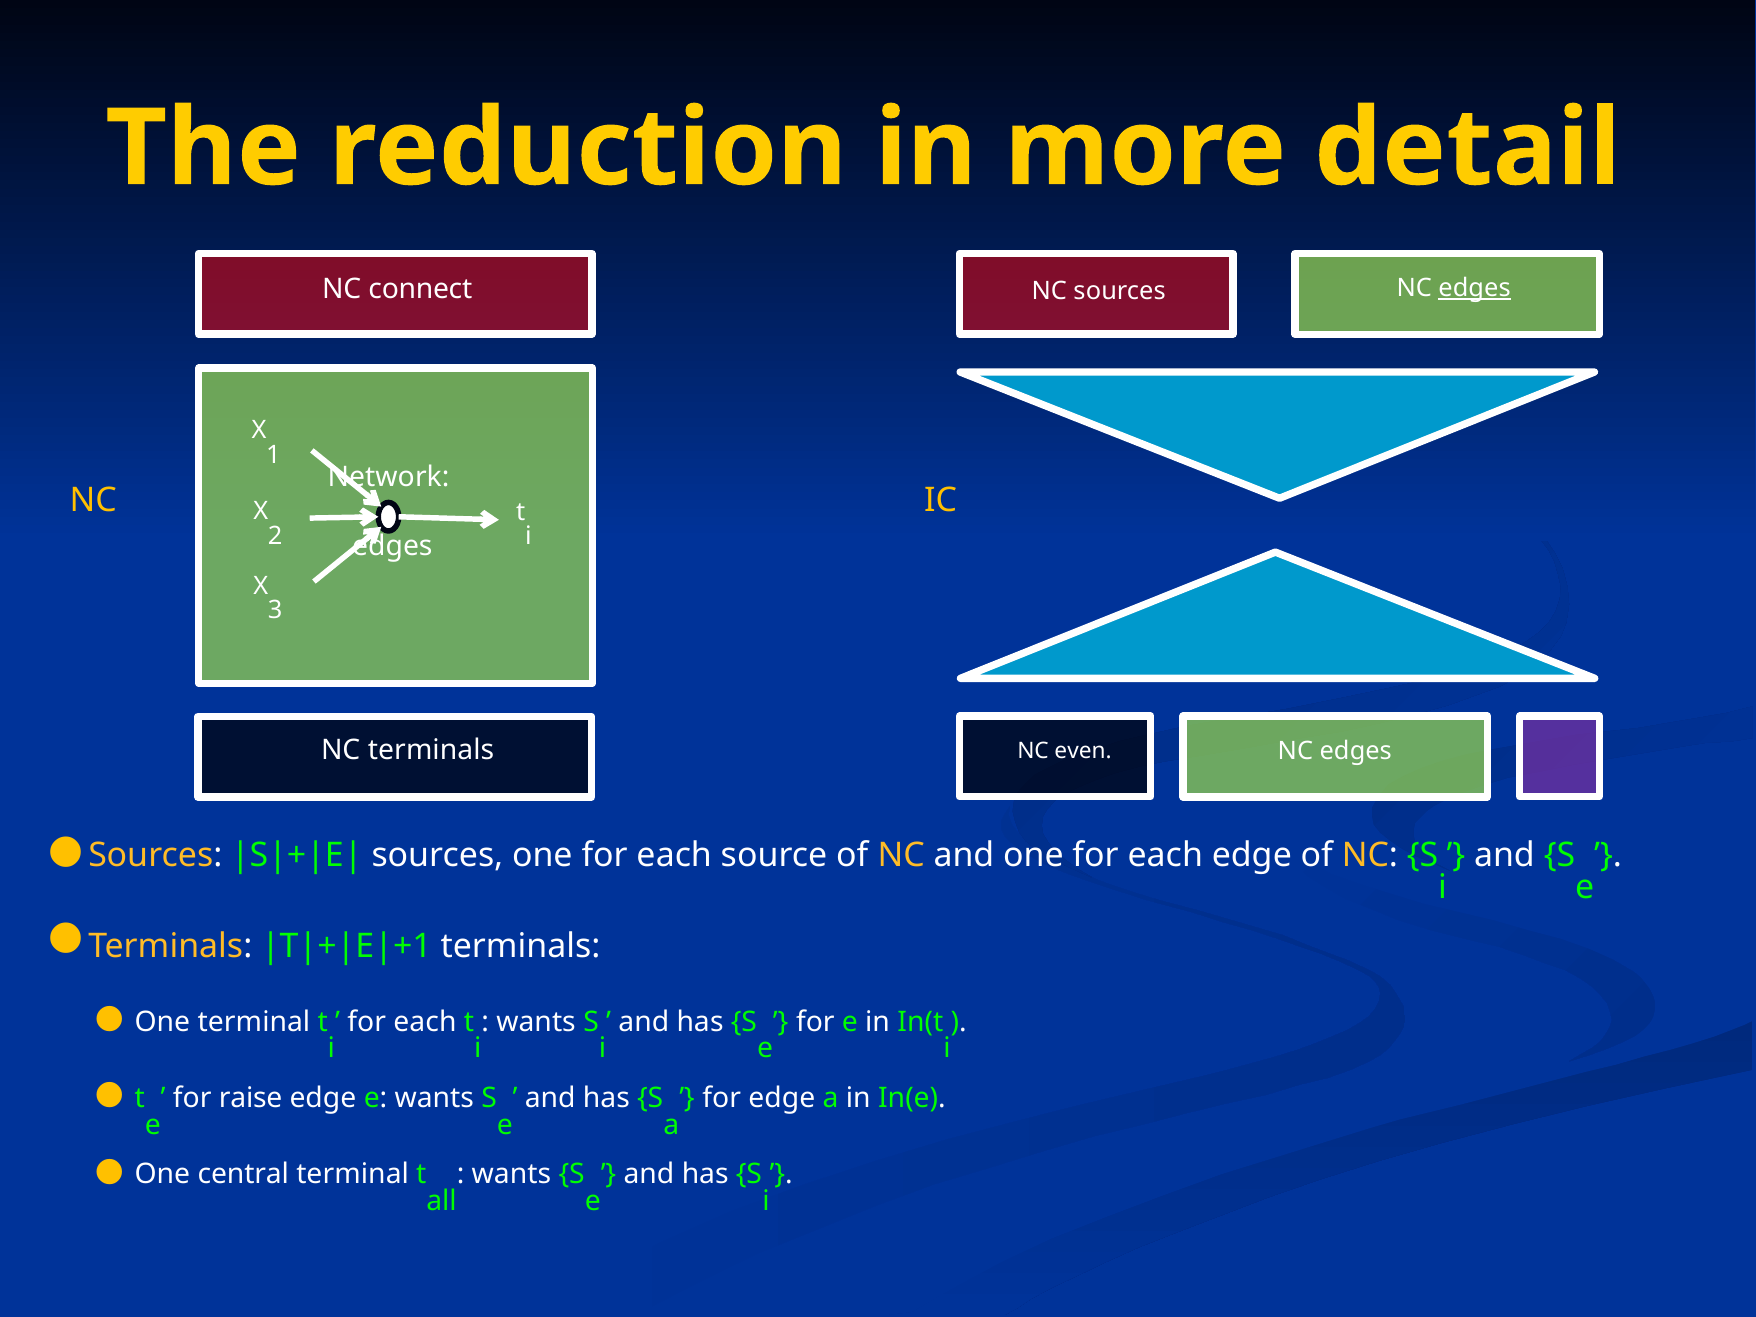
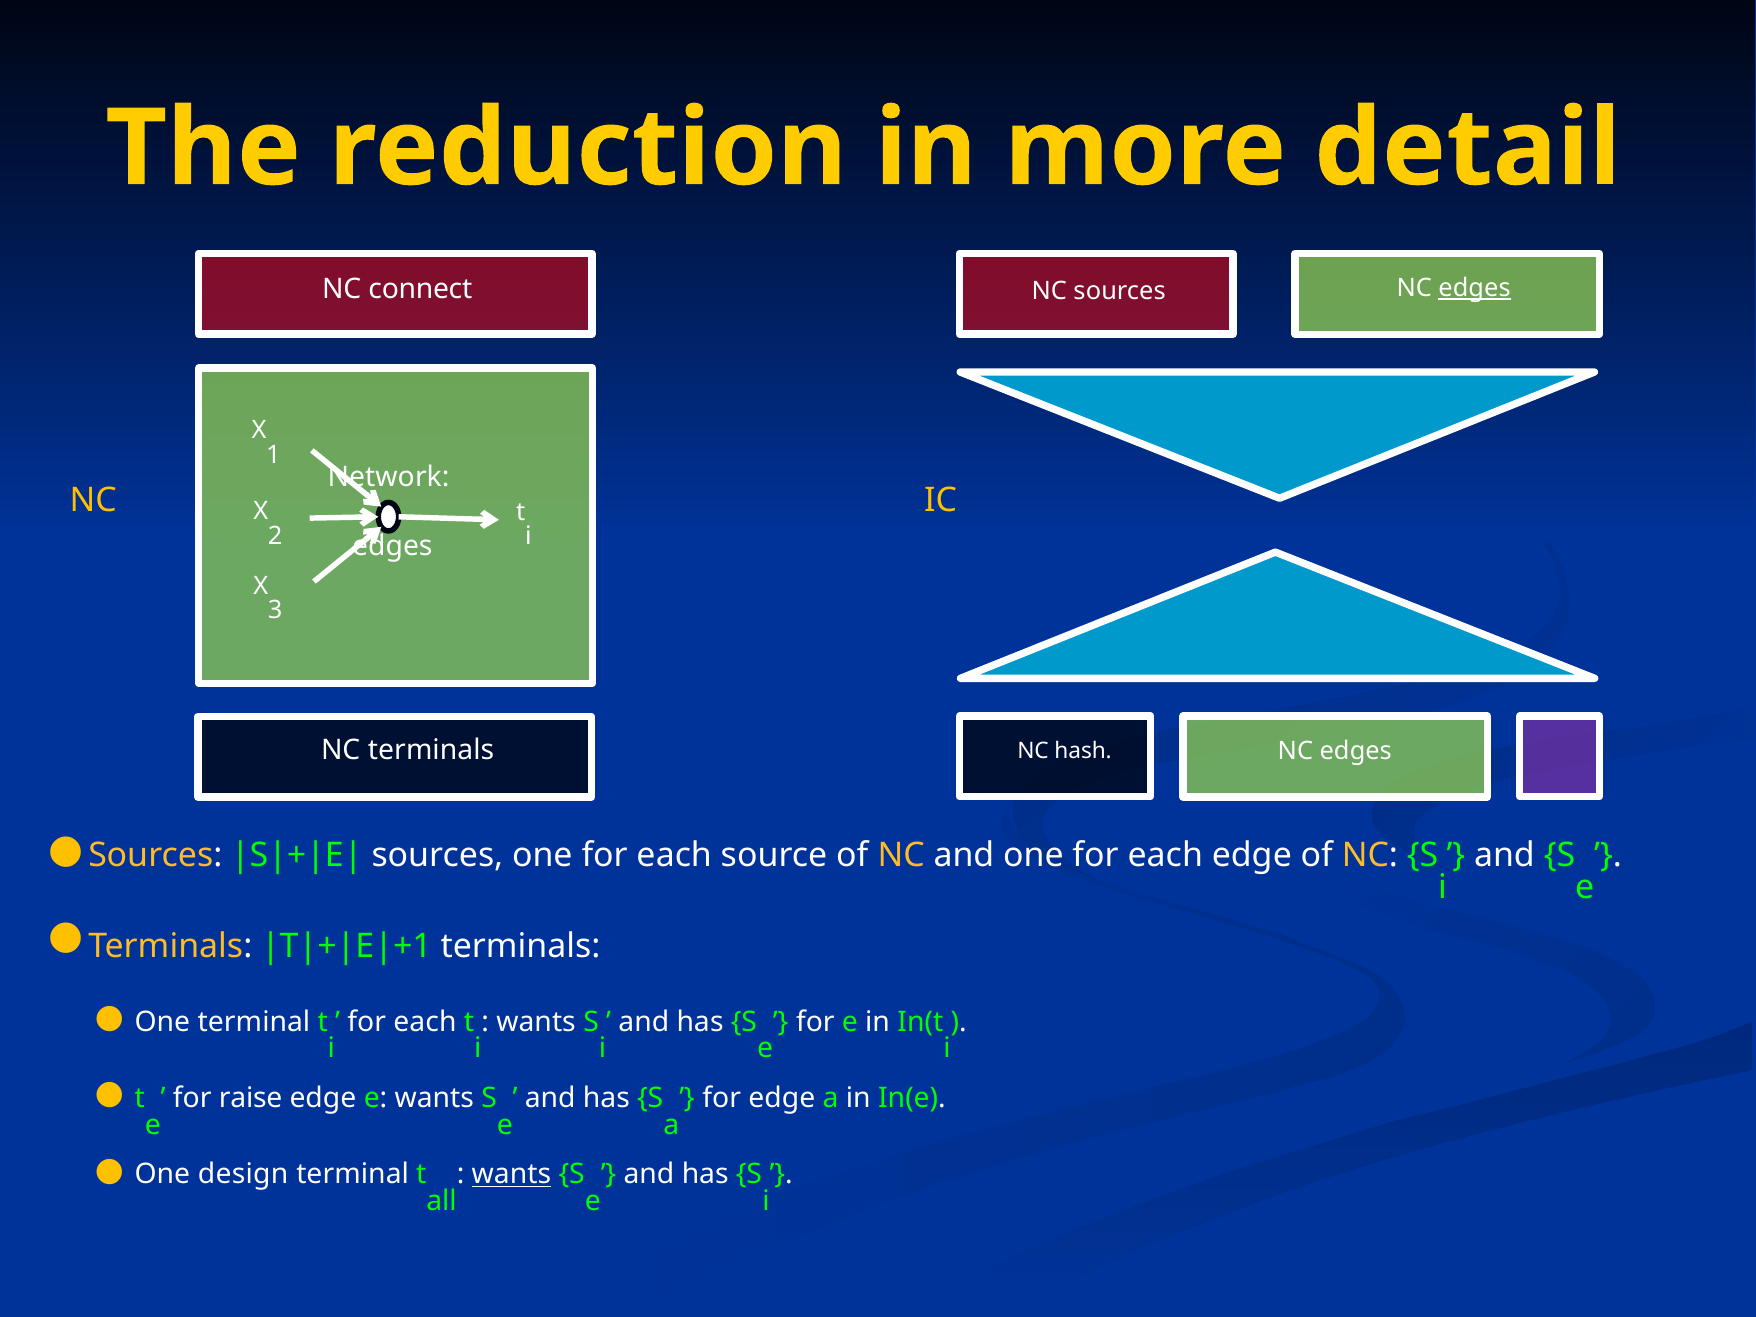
even: even -> hash
central: central -> design
wants at (511, 1174) underline: none -> present
